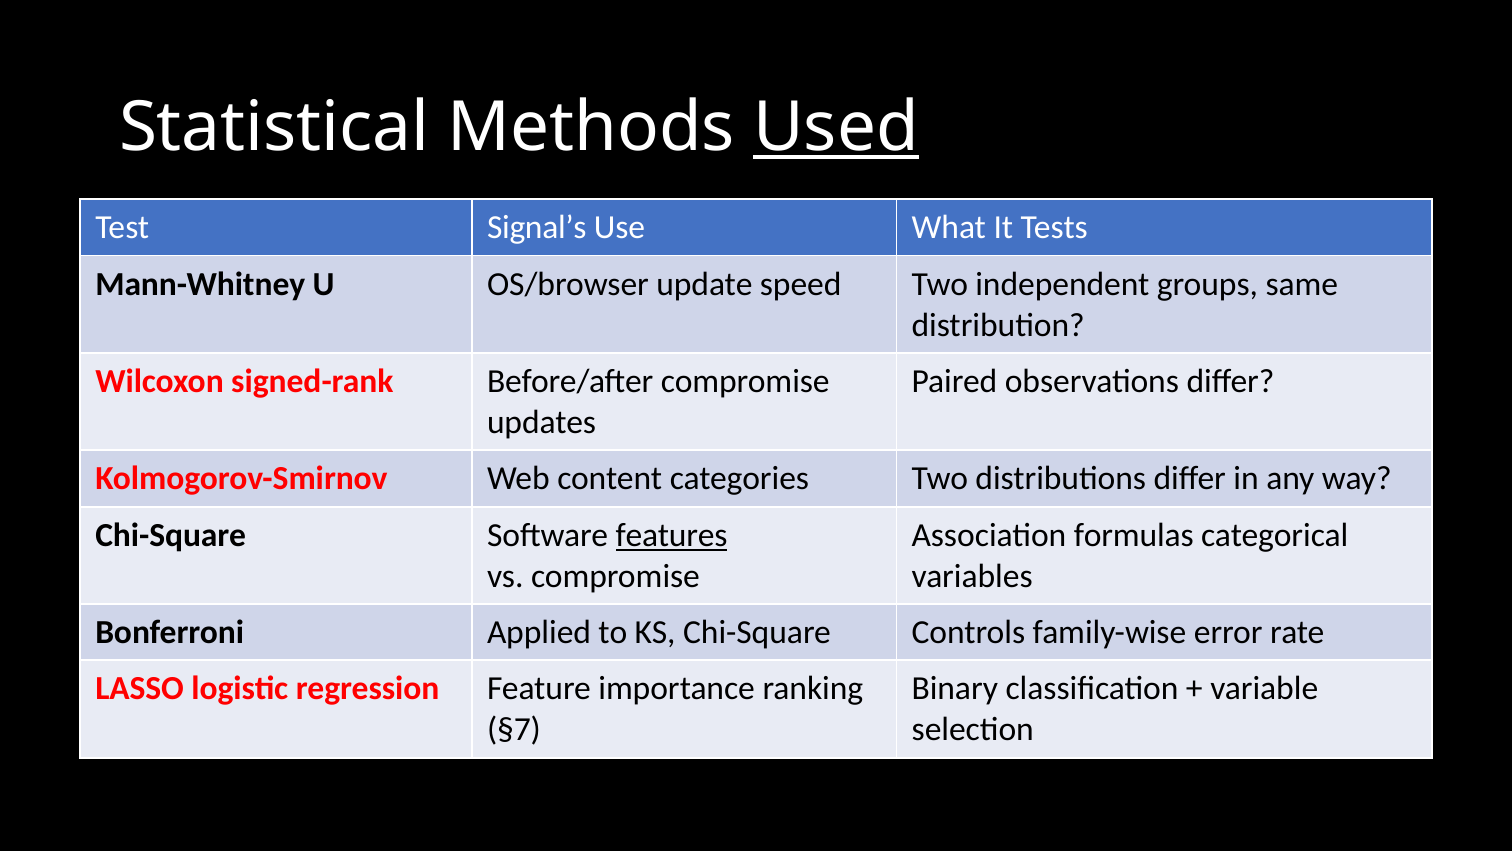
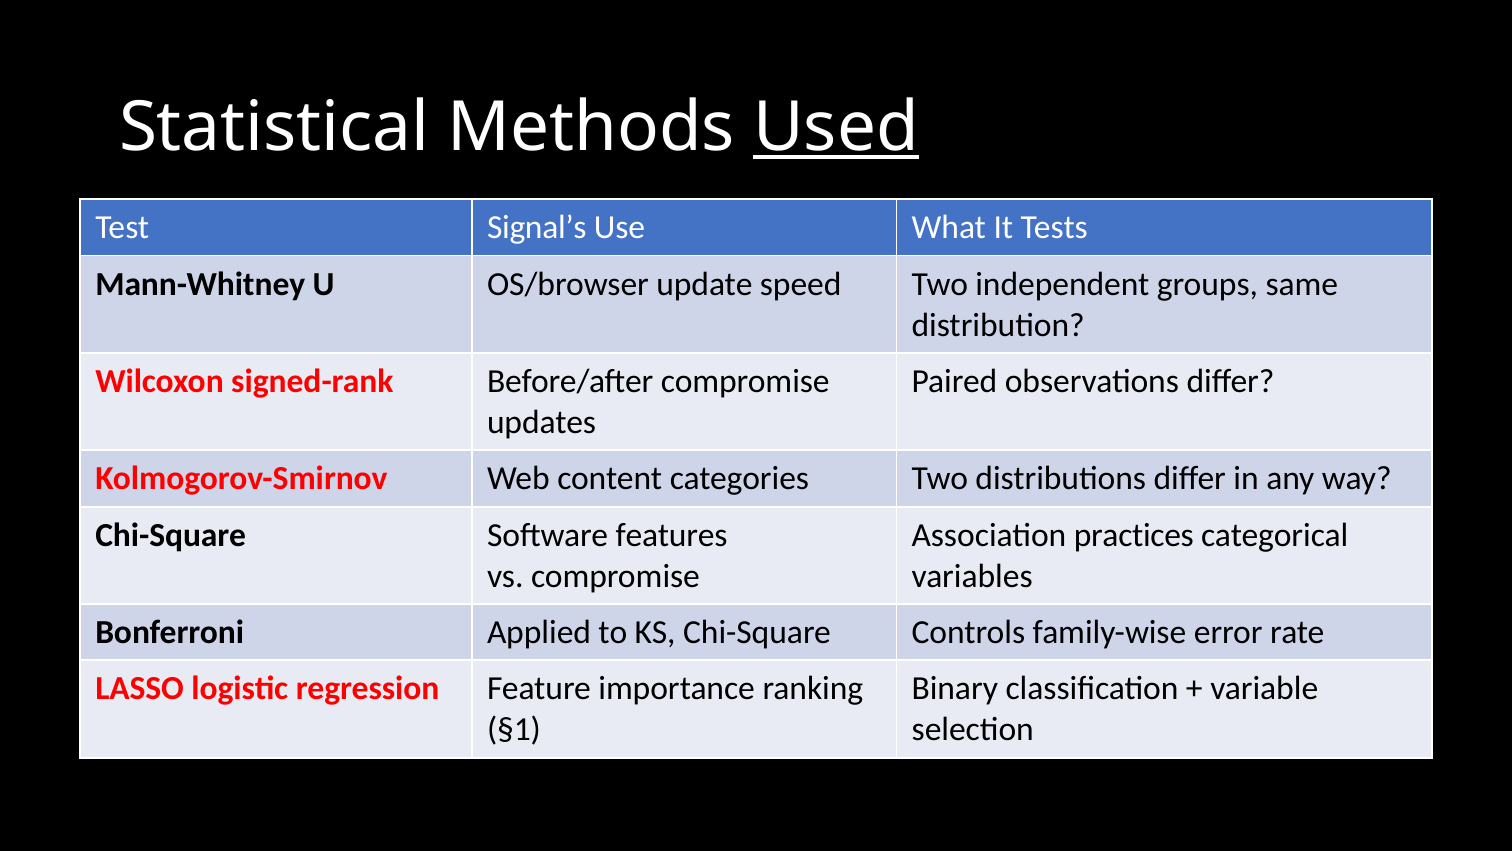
features underline: present -> none
formulas: formulas -> practices
§7: §7 -> §1
